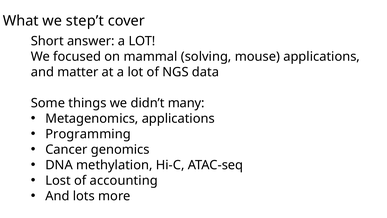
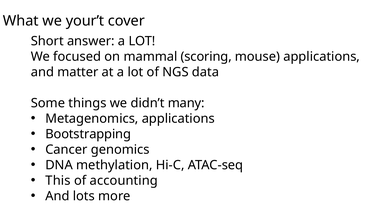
step’t: step’t -> your’t
solving: solving -> scoring
Programming: Programming -> Bootstrapping
Lost: Lost -> This
